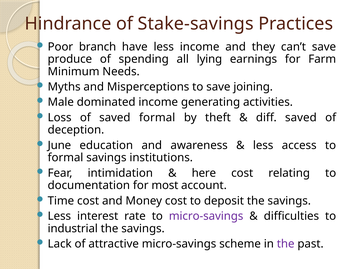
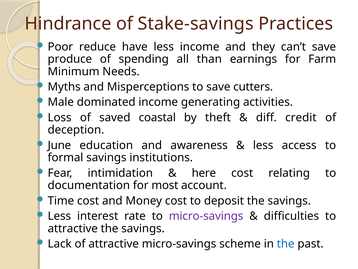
branch: branch -> reduce
lying: lying -> than
joining: joining -> cutters
saved formal: formal -> coastal
diff saved: saved -> credit
industrial at (73, 228): industrial -> attractive
the at (286, 243) colour: purple -> blue
